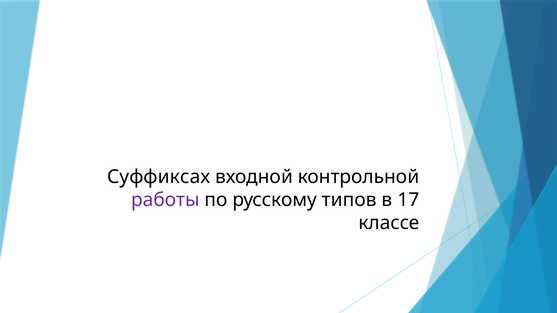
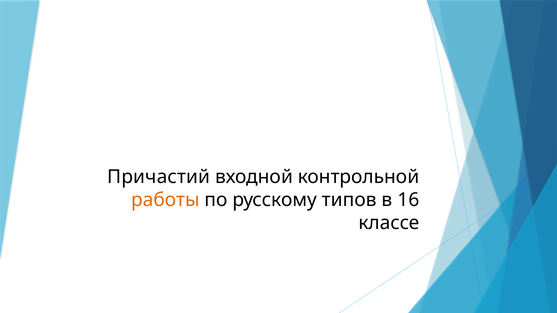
Суффиксах: Суффиксах -> Причастий
работы colour: purple -> orange
17: 17 -> 16
